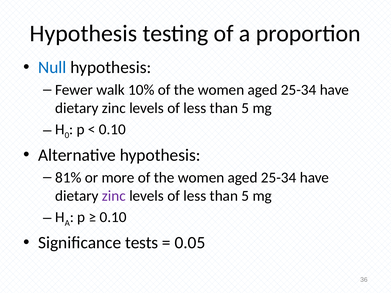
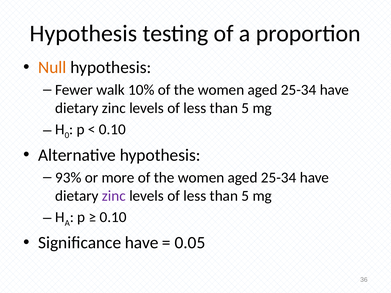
Null colour: blue -> orange
81%: 81% -> 93%
Significance tests: tests -> have
